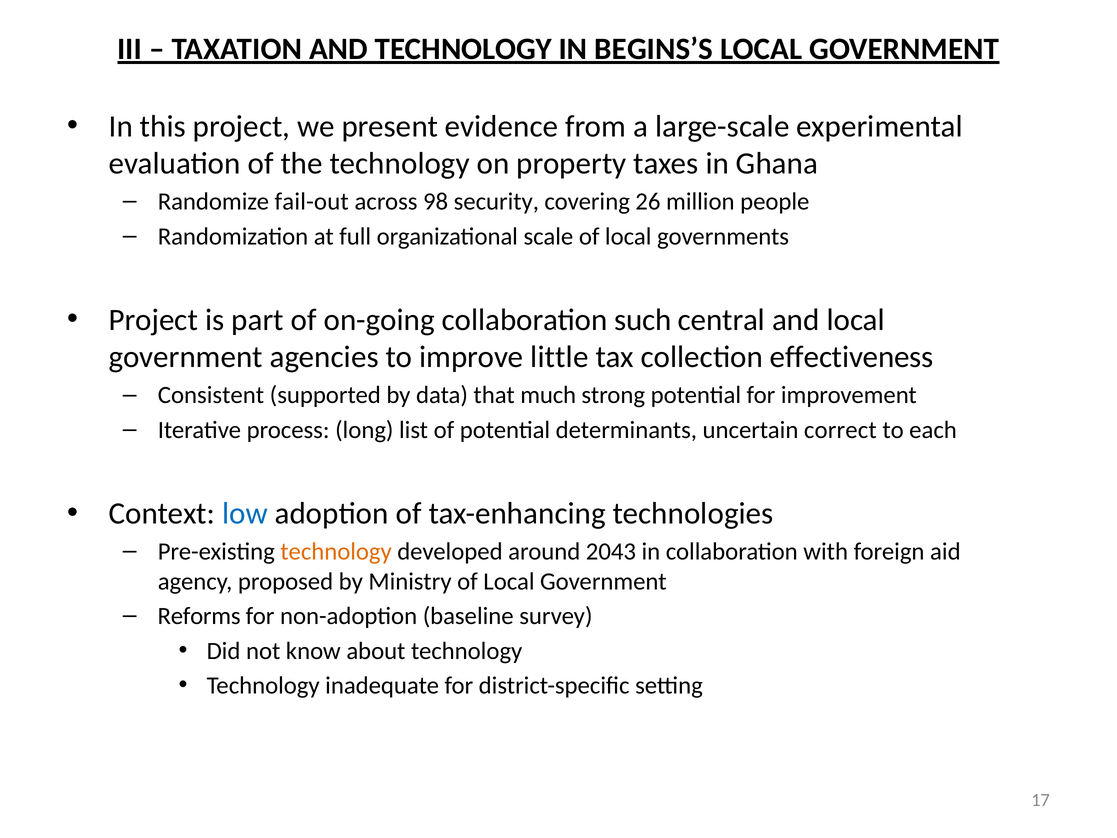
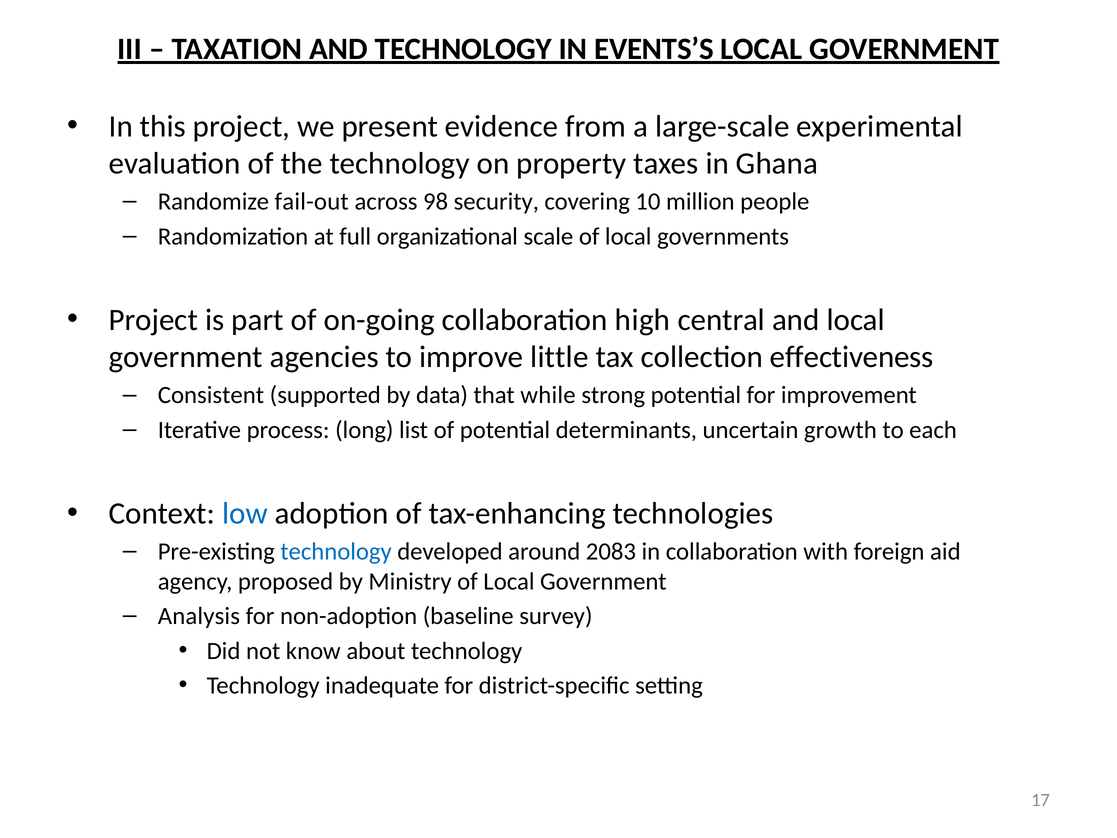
BEGINS’S: BEGINS’S -> EVENTS’S
26: 26 -> 10
such: such -> high
much: much -> while
correct: correct -> growth
technology at (336, 552) colour: orange -> blue
2043: 2043 -> 2083
Reforms: Reforms -> Analysis
